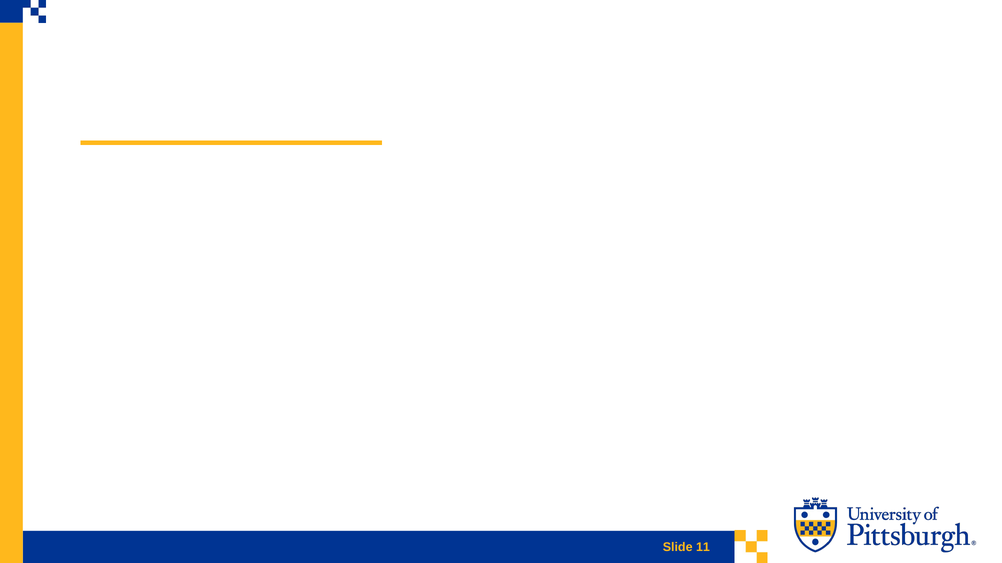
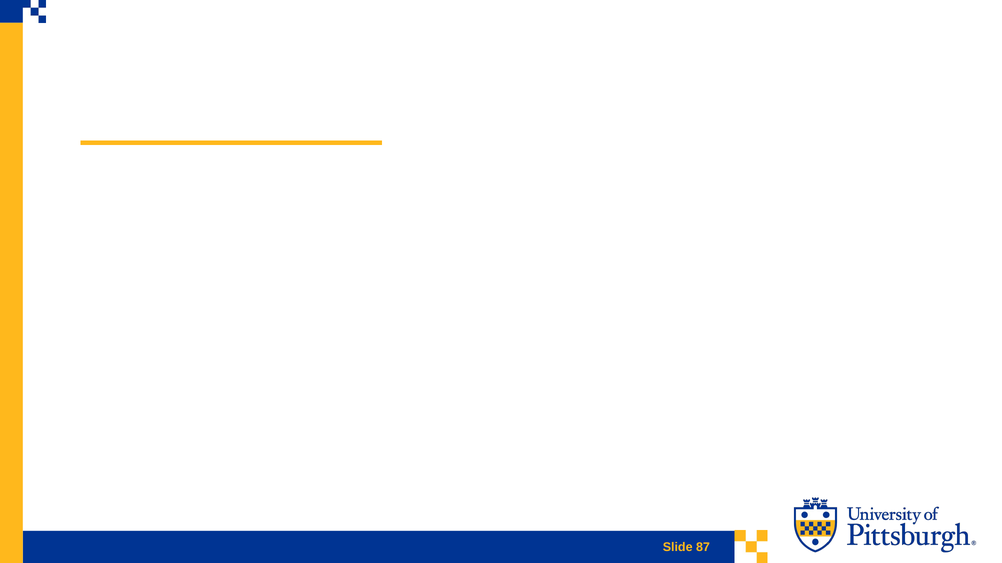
11: 11 -> 87
